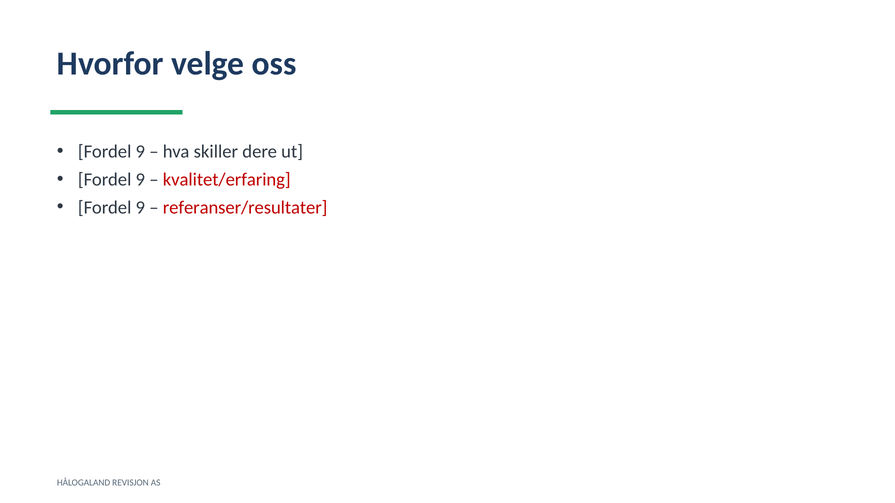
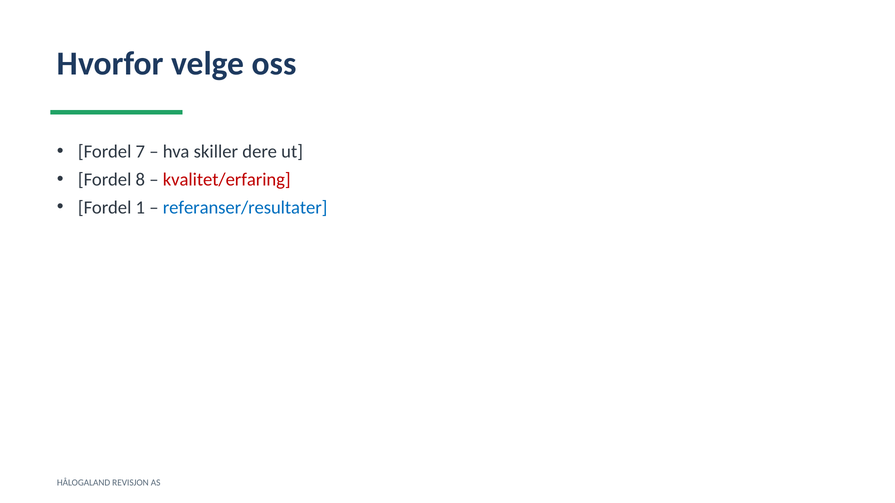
9 at (140, 152): 9 -> 7
9 at (140, 180): 9 -> 8
9 at (140, 208): 9 -> 1
referanser/resultater colour: red -> blue
